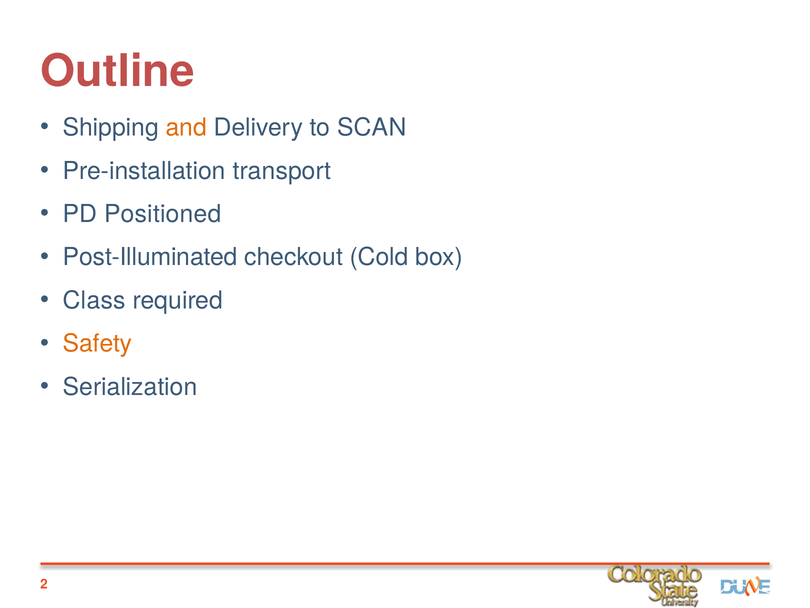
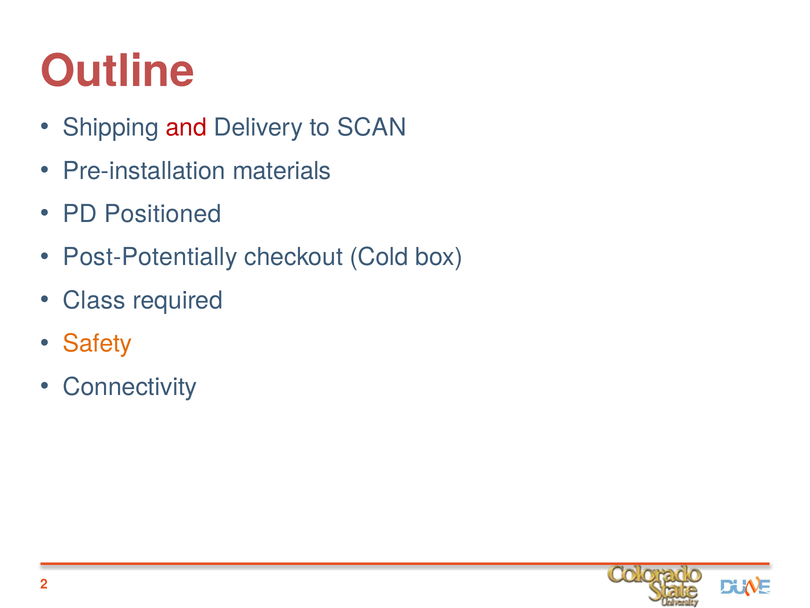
and colour: orange -> red
transport: transport -> materials
Post-Illuminated: Post-Illuminated -> Post-Potentially
Serialization: Serialization -> Connectivity
